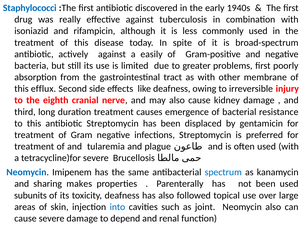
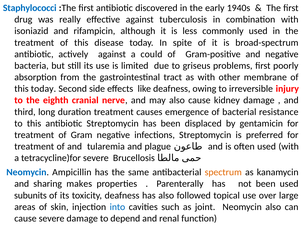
easily: easily -> could
greater: greater -> griseus
this efflux: efflux -> today
Imipenem: Imipenem -> Ampicillin
spectrum colour: blue -> orange
